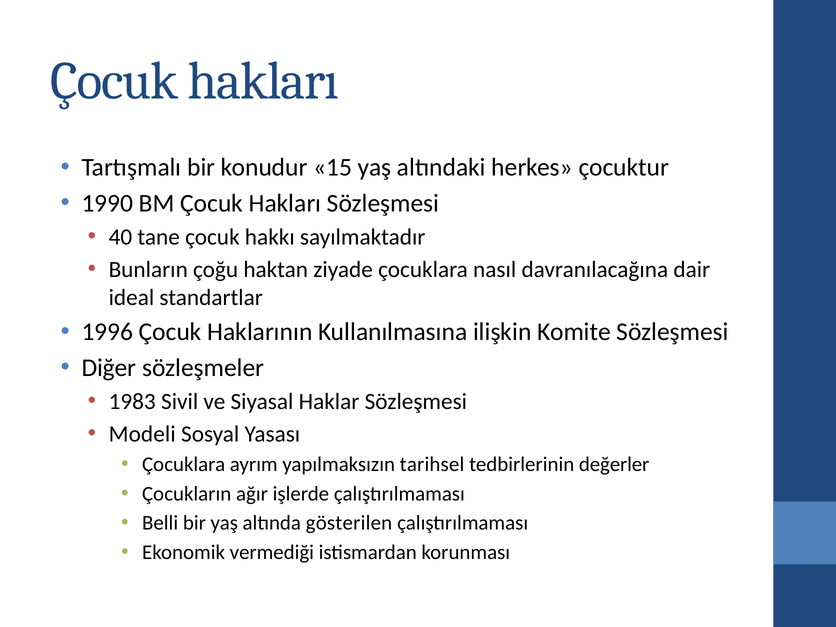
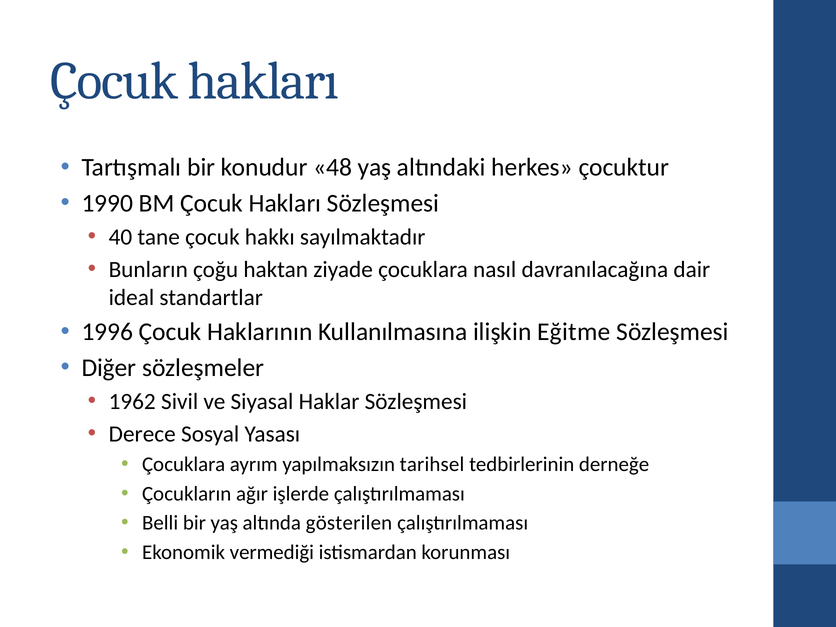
15: 15 -> 48
Komite: Komite -> Eğitme
1983: 1983 -> 1962
Modeli: Modeli -> Derece
değerler: değerler -> derneğe
